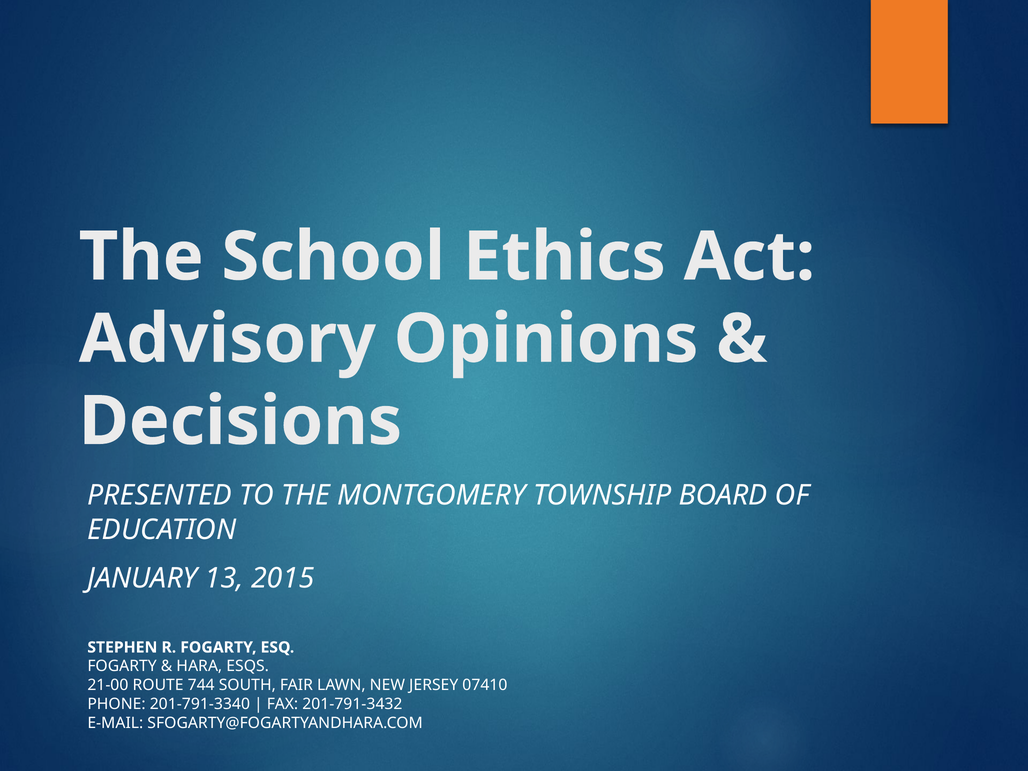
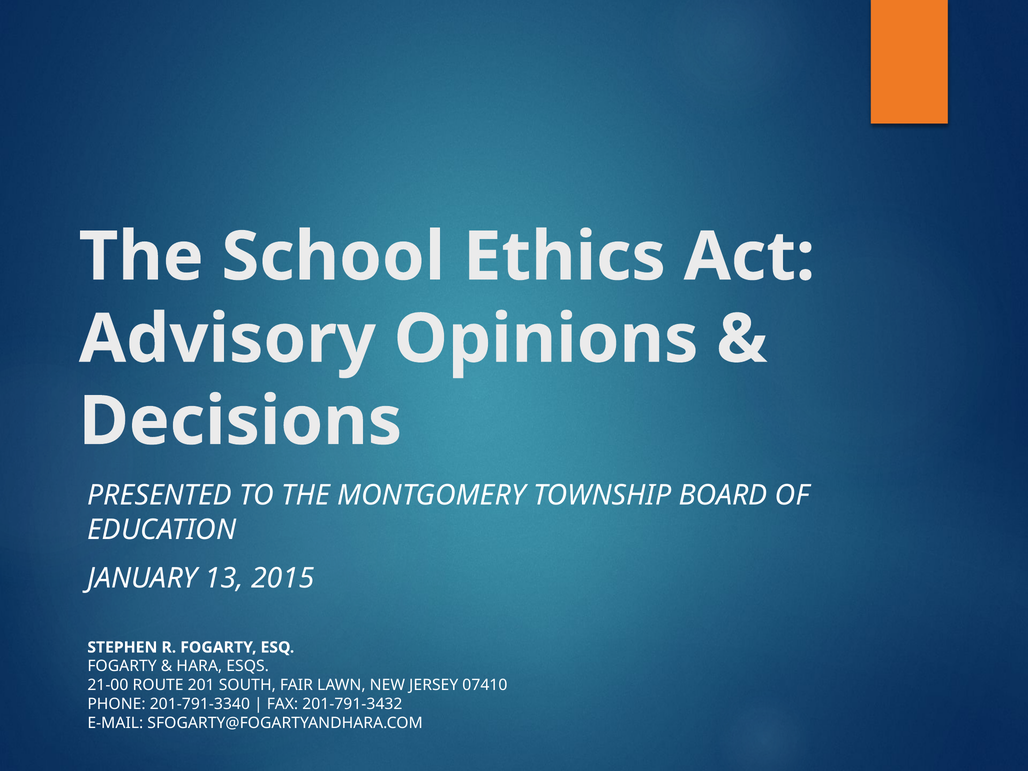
744: 744 -> 201
